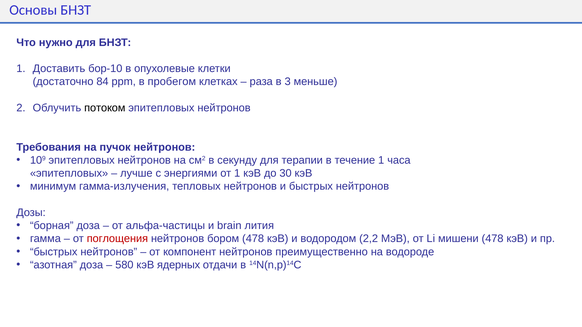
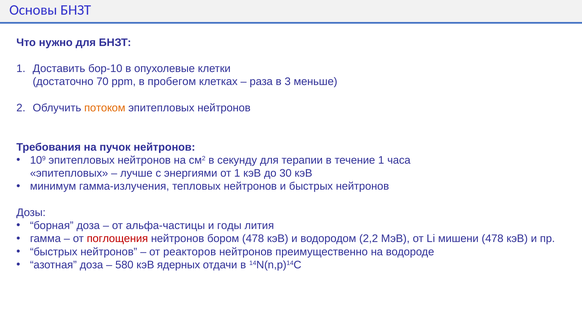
84: 84 -> 70
потоком colour: black -> orange
brain: brain -> годы
компонент: компонент -> реакторов
